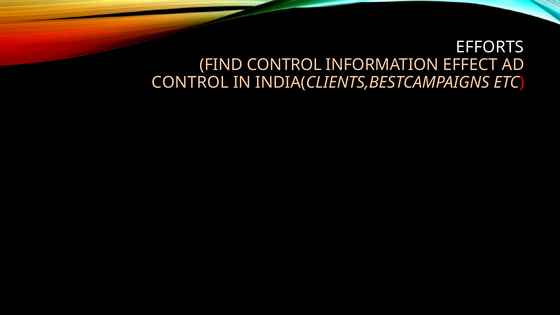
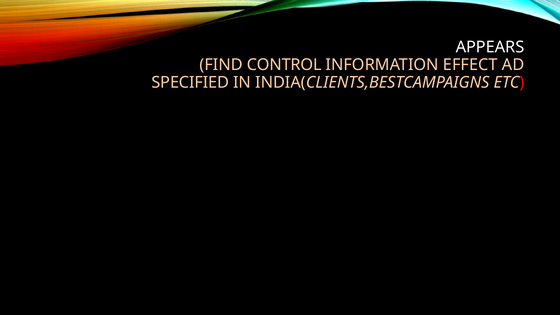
EFFORTS: EFFORTS -> APPEARS
CONTROL at (190, 82): CONTROL -> SPECIFIED
